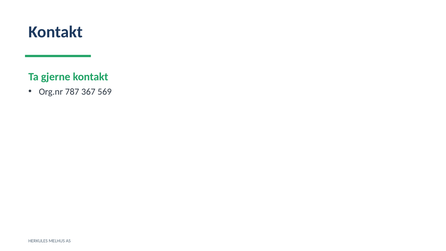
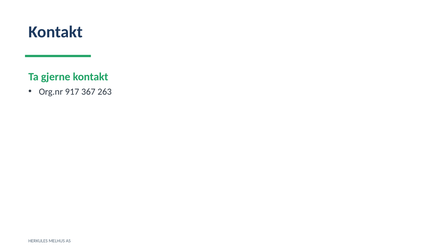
787: 787 -> 917
569: 569 -> 263
